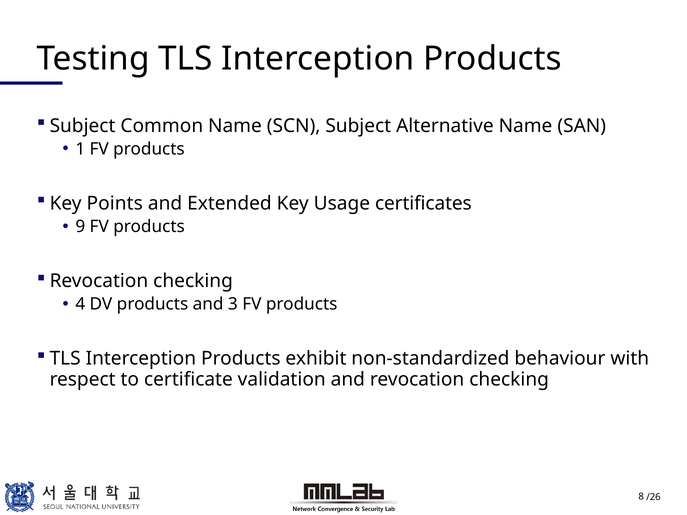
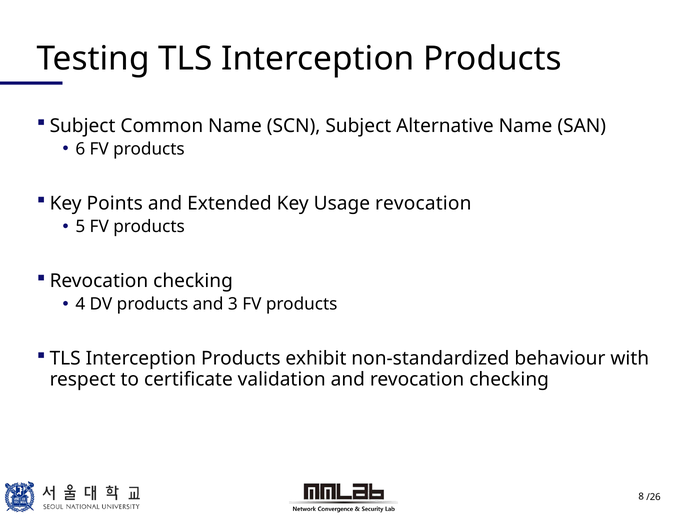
1: 1 -> 6
Usage certificates: certificates -> revocation
9: 9 -> 5
